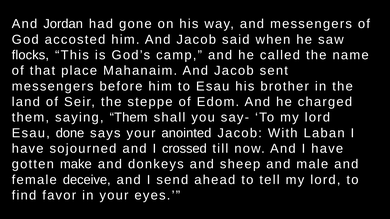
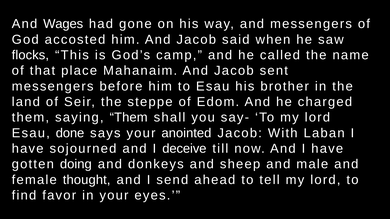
Jordan: Jordan -> Wages
crossed: crossed -> deceive
make: make -> doing
deceive: deceive -> thought
